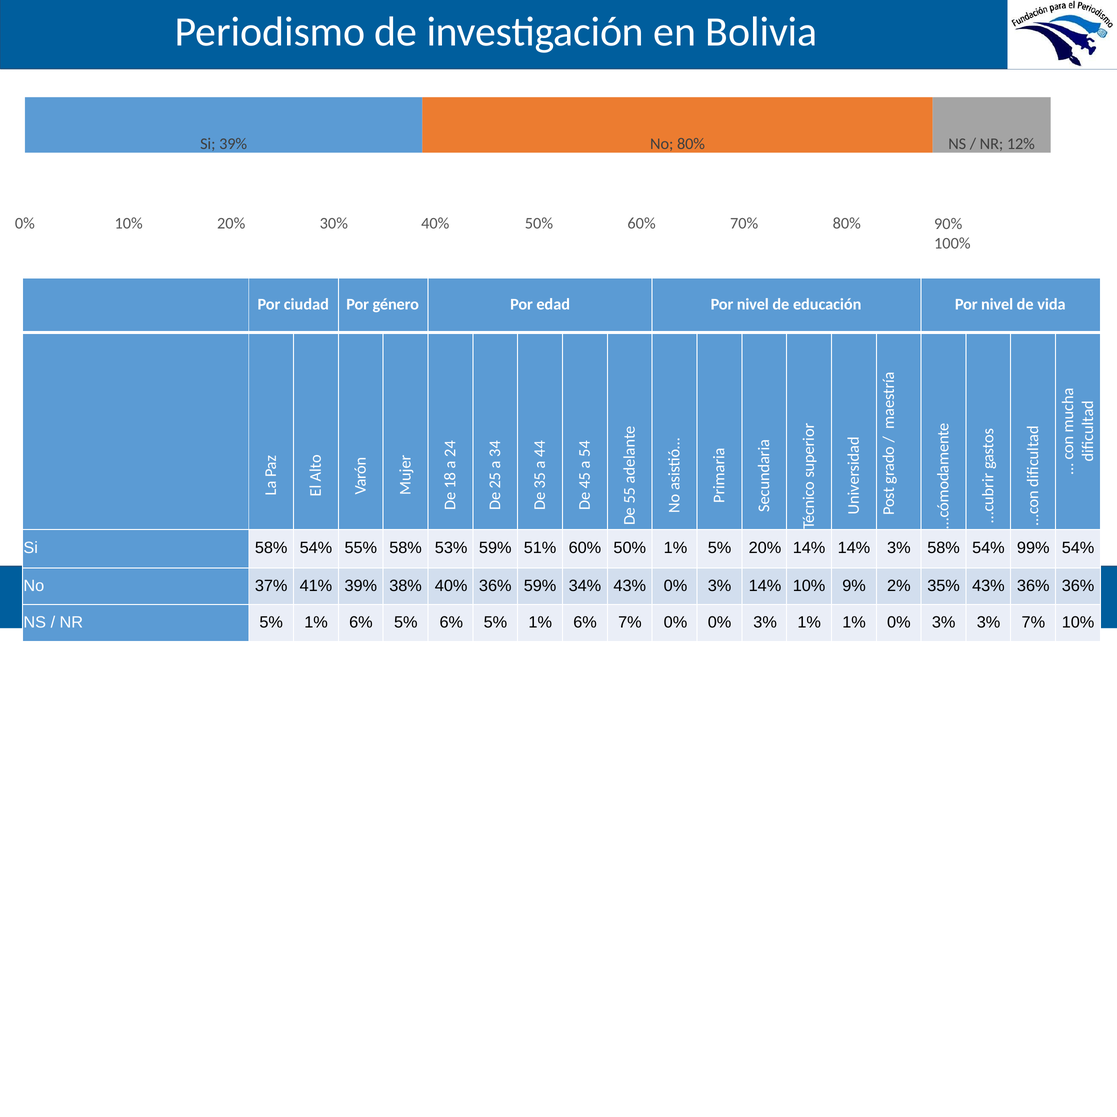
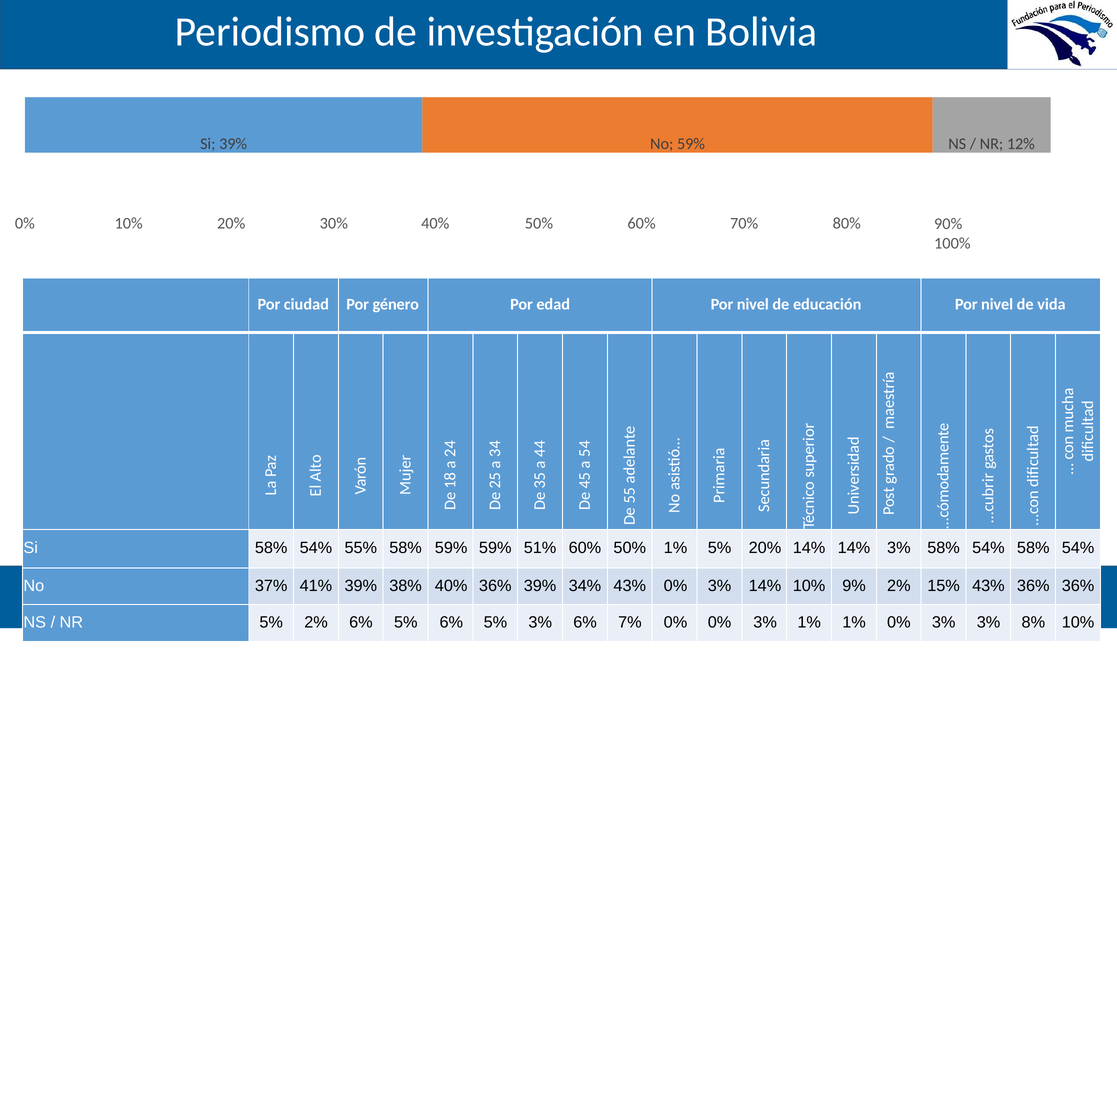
No 80%: 80% -> 59%
58% 53%: 53% -> 59%
54% 99%: 99% -> 58%
36% 59%: 59% -> 39%
35%: 35% -> 15%
NR 5% 1%: 1% -> 2%
6% 5% 1%: 1% -> 3%
3% 7%: 7% -> 8%
